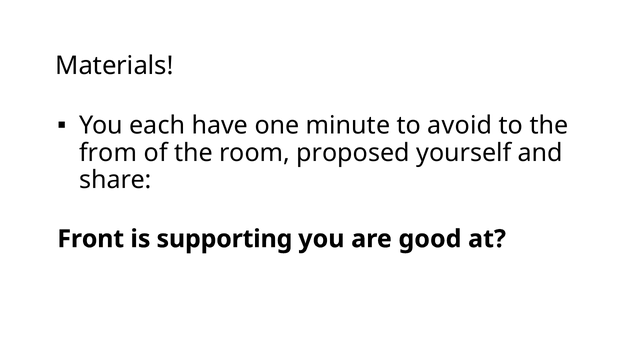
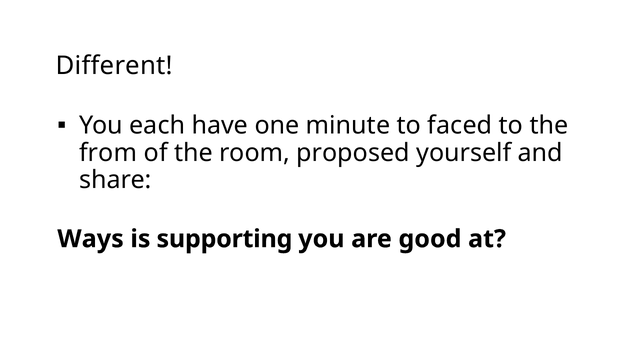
Materials: Materials -> Different
avoid: avoid -> faced
Front: Front -> Ways
